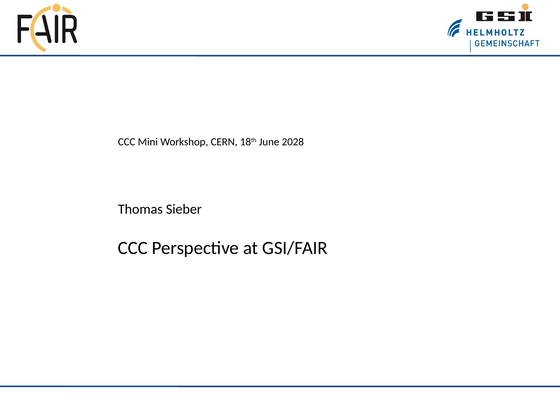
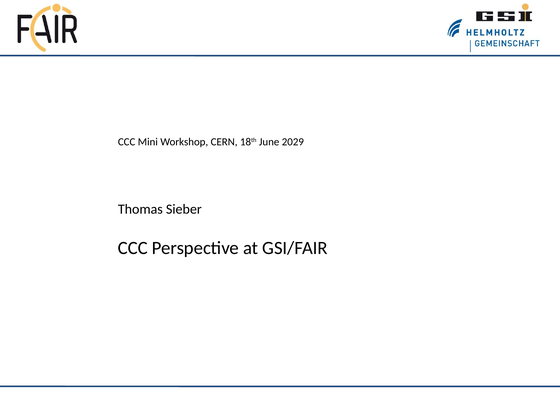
2028: 2028 -> 2029
